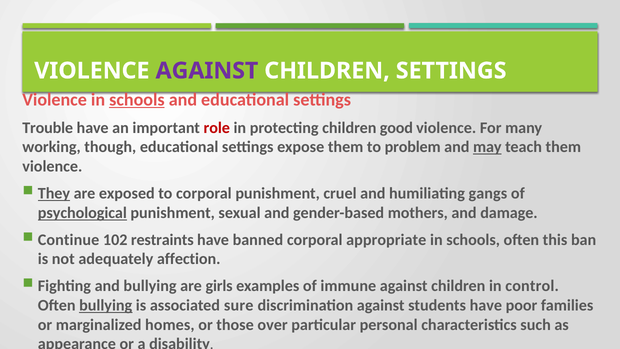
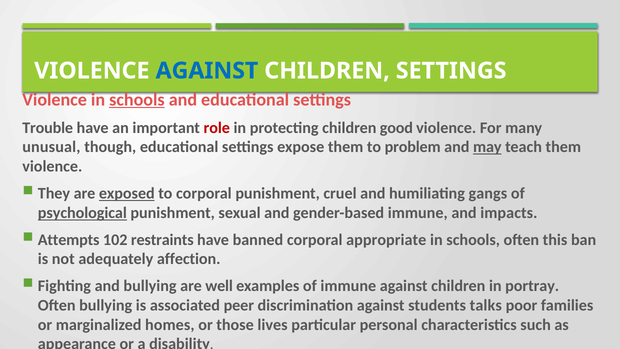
AGAINST at (207, 71) colour: purple -> blue
working: working -> unusual
They underline: present -> none
exposed underline: none -> present
gender-based mothers: mothers -> immune
damage: damage -> impacts
Continue: Continue -> Attempts
girls: girls -> well
control: control -> portray
bullying at (106, 305) underline: present -> none
sure: sure -> peer
students have: have -> talks
over: over -> lives
